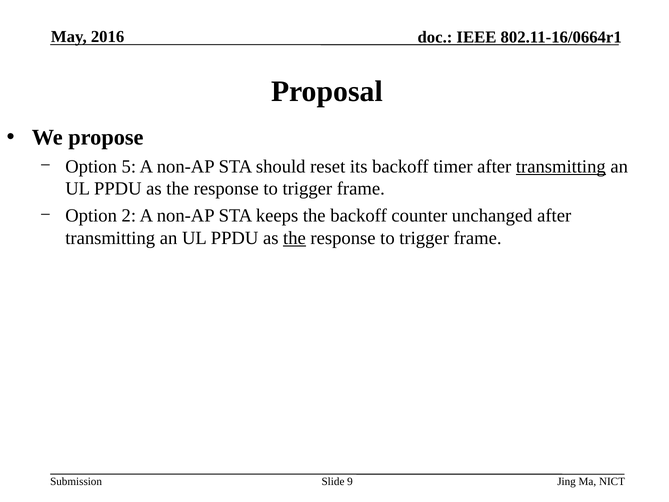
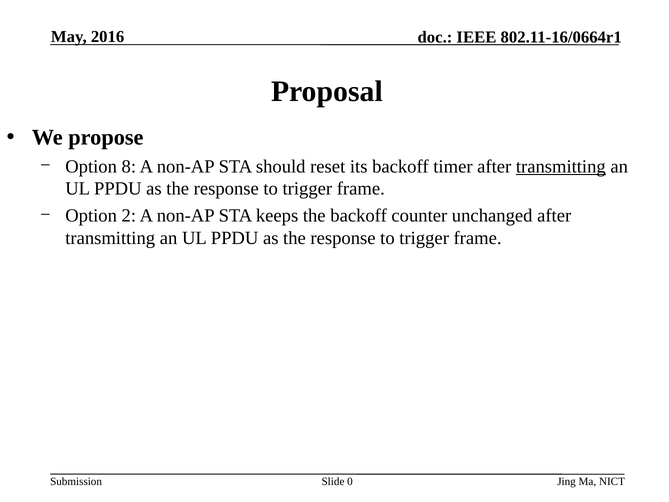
5: 5 -> 8
the at (294, 238) underline: present -> none
9: 9 -> 0
